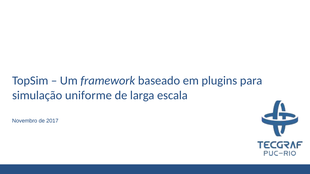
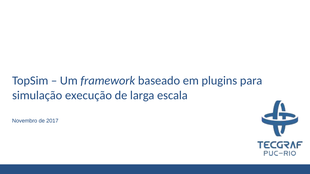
uniforme: uniforme -> execução
